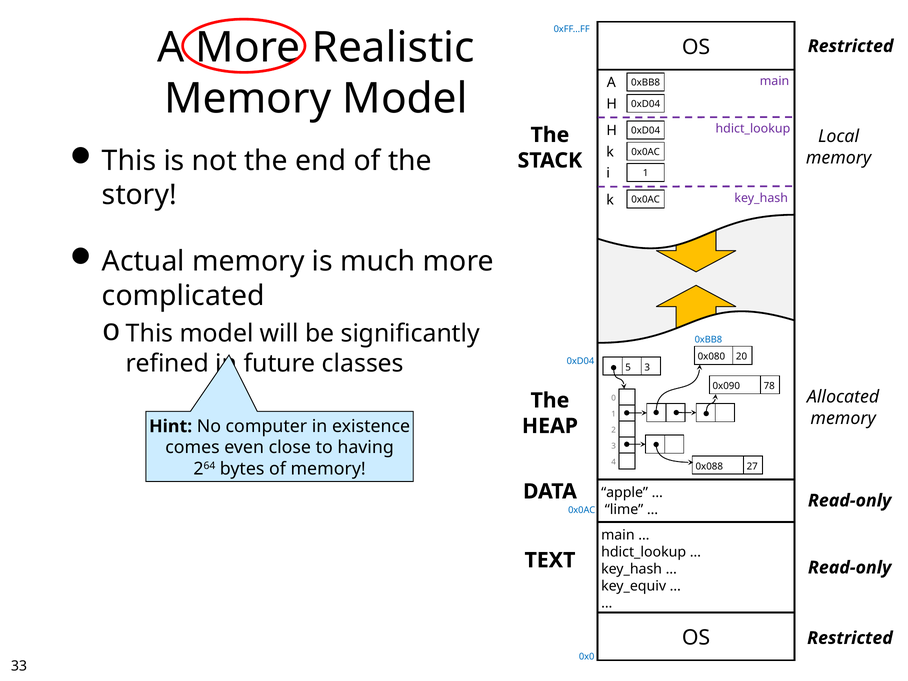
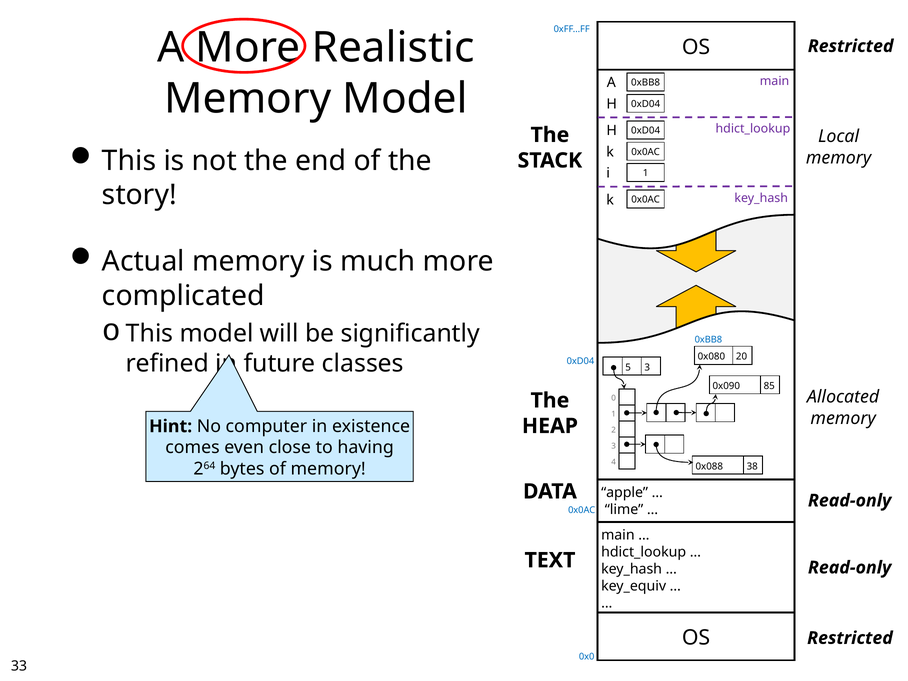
78: 78 -> 85
27: 27 -> 38
